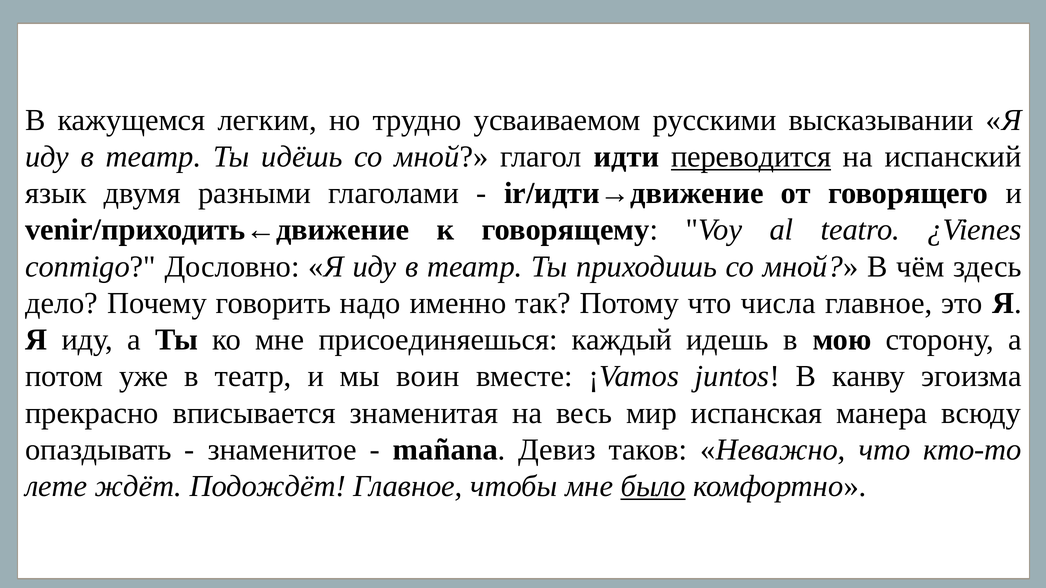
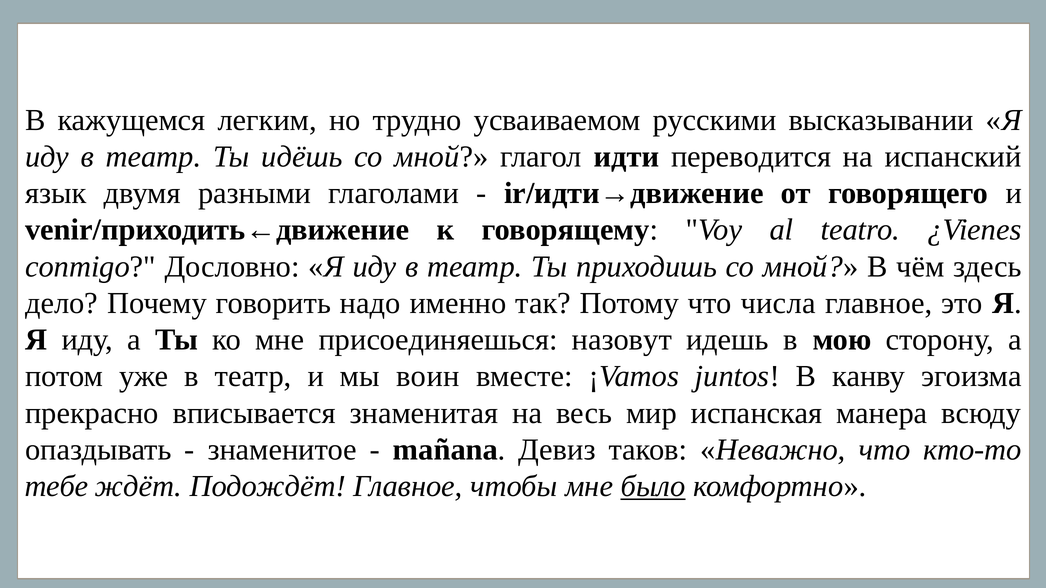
переводится underline: present -> none
каждый: каждый -> назовут
лете: лете -> тебе
